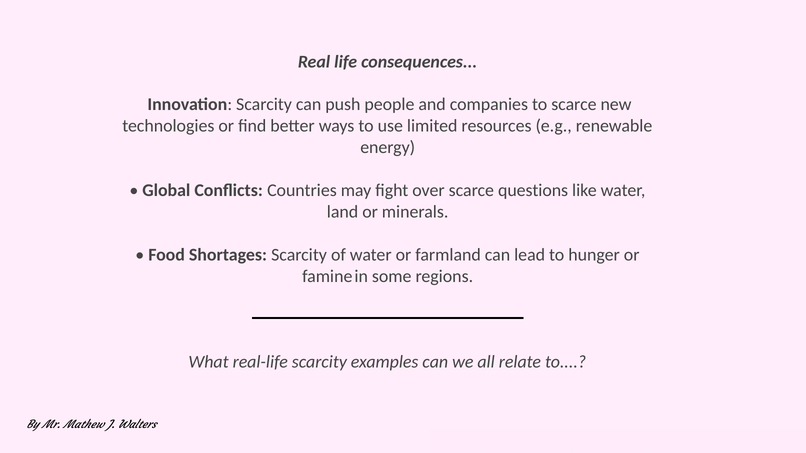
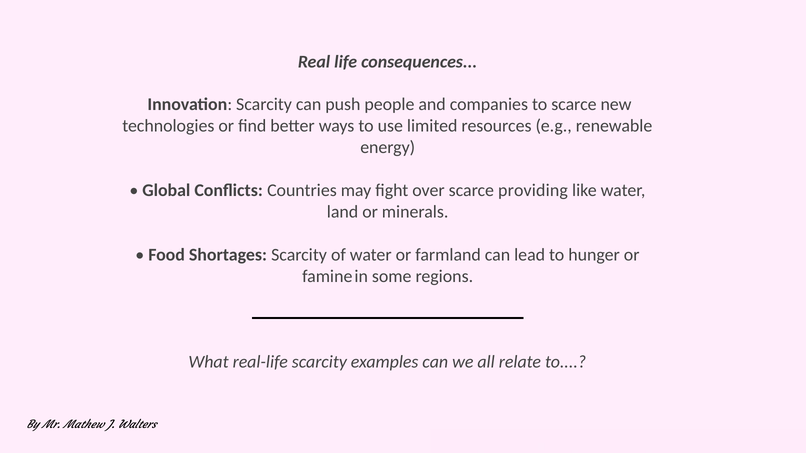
questions: questions -> providing
